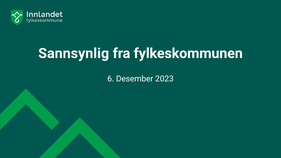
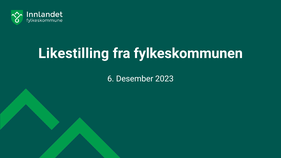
Sannsynlig: Sannsynlig -> Likestilling
